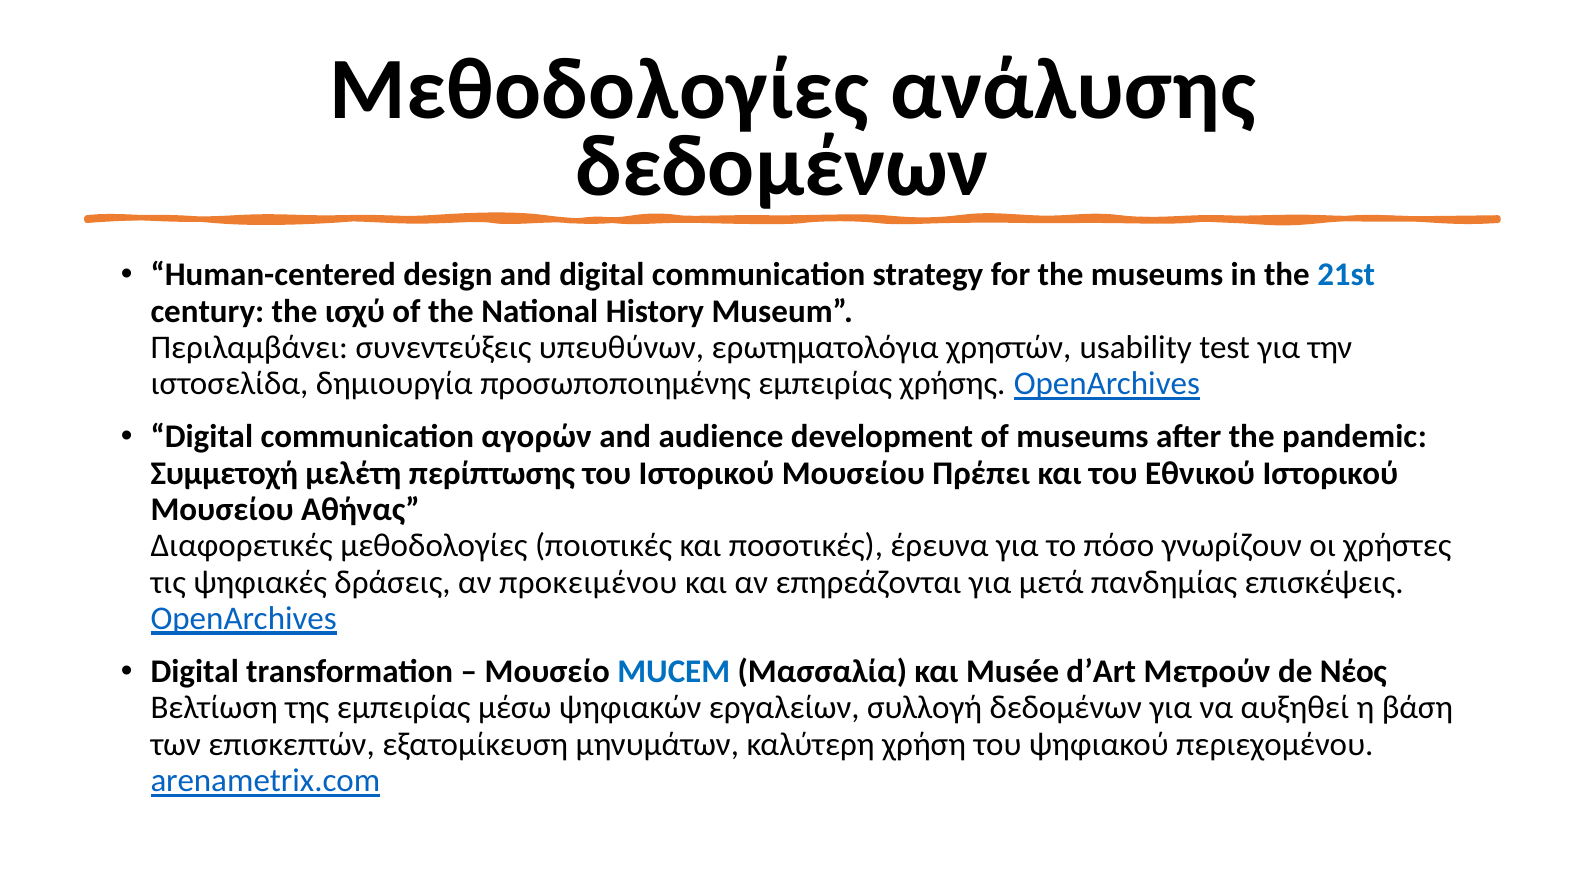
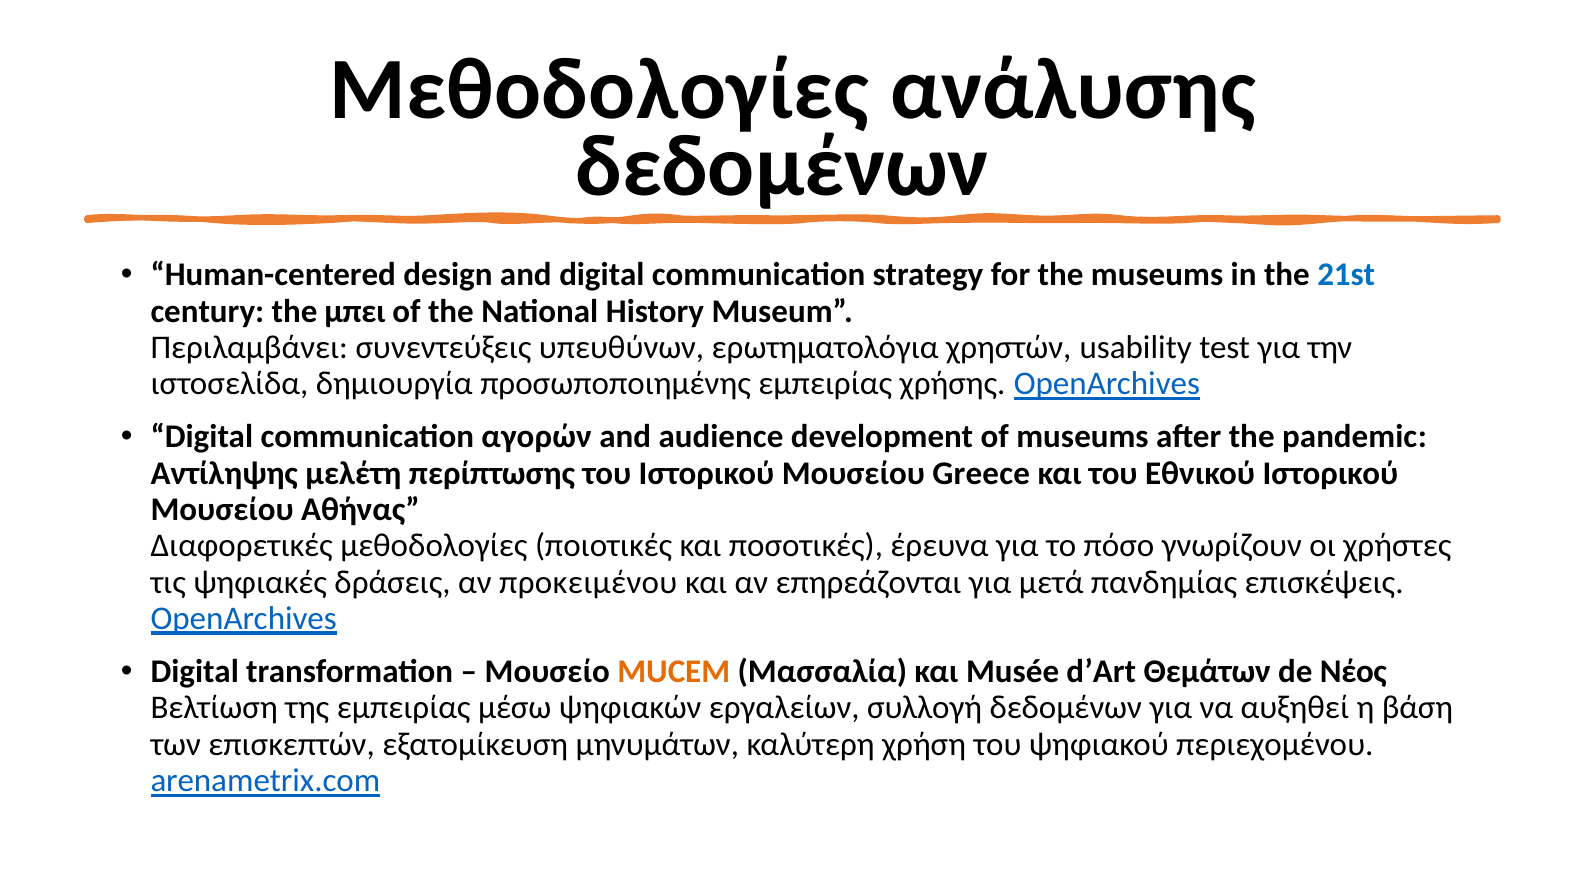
ισχύ: ισχύ -> μπει
Συμμετοχή: Συμμετοχή -> Αντίληψης
Πρέπει: Πρέπει -> Greece
MUCEM colour: blue -> orange
Μετρούν: Μετρούν -> Θεμάτων
